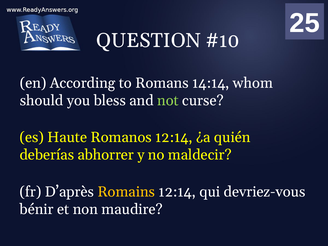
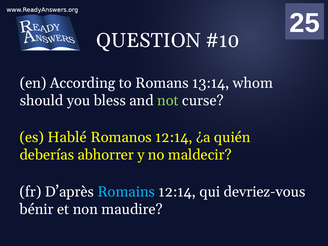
14:14: 14:14 -> 13:14
Haute: Haute -> Hablé
Romains colour: yellow -> light blue
